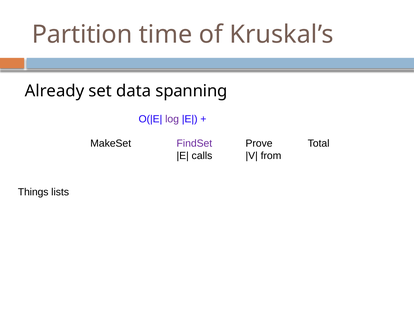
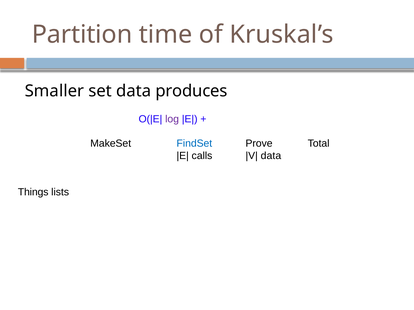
Already: Already -> Smaller
spanning: spanning -> produces
FindSet colour: purple -> blue
from at (271, 156): from -> data
